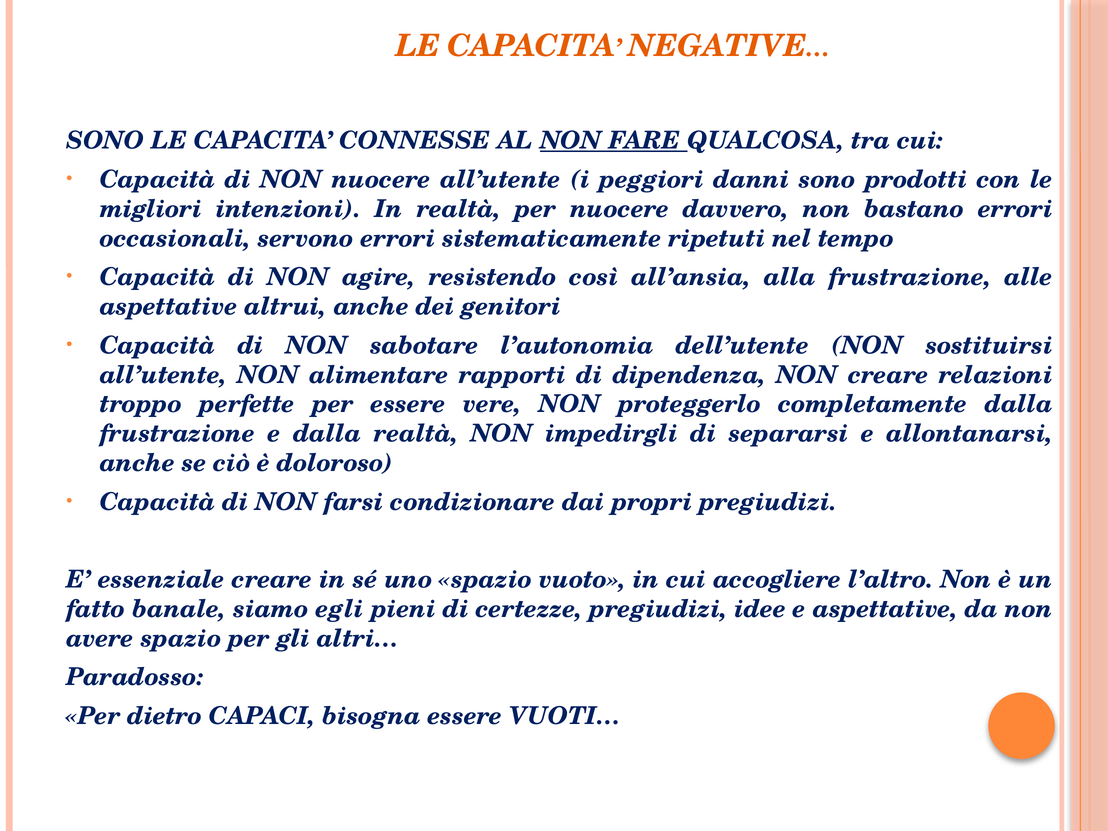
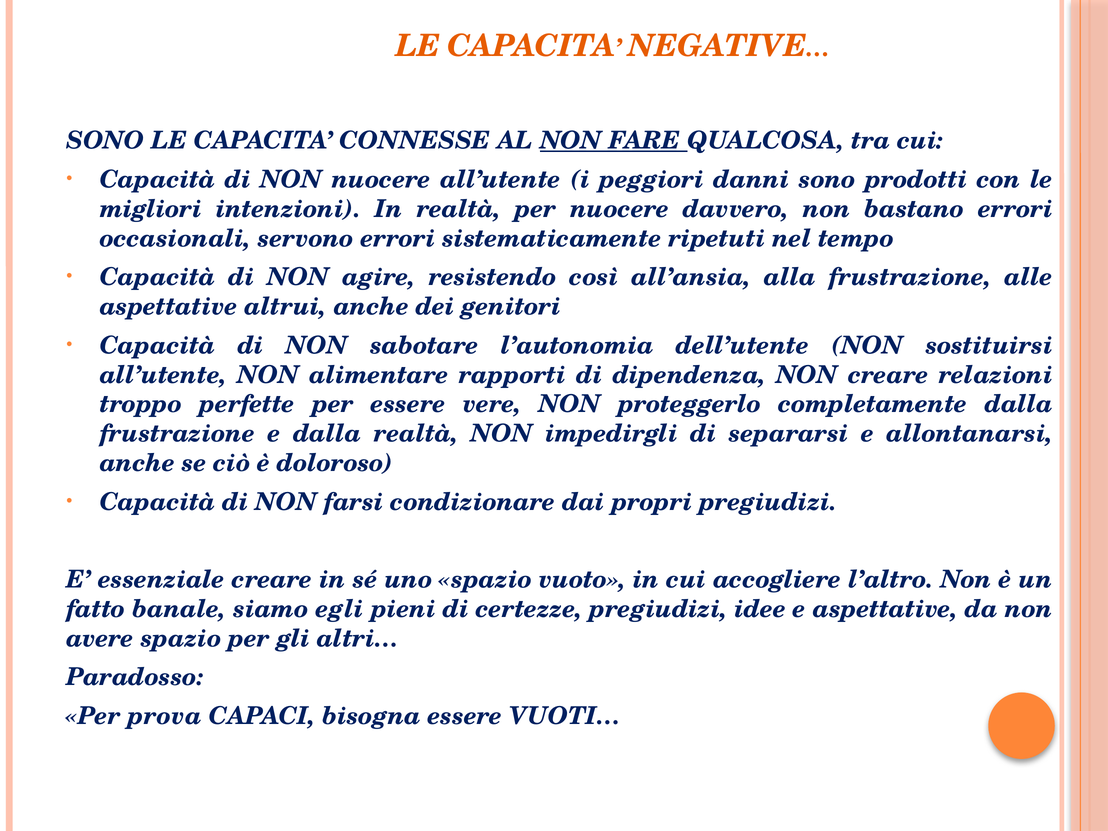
dietro: dietro -> prova
